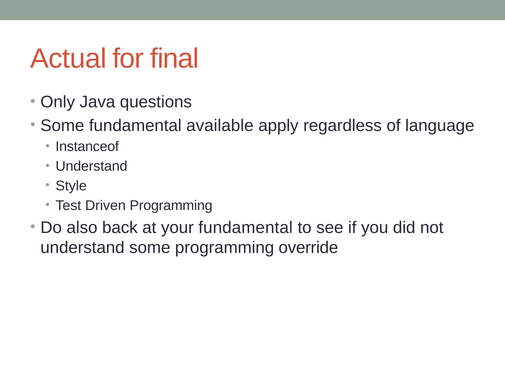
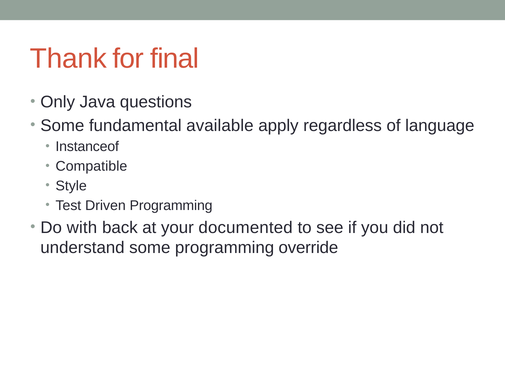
Actual: Actual -> Thank
Understand at (91, 167): Understand -> Compatible
also: also -> with
your fundamental: fundamental -> documented
